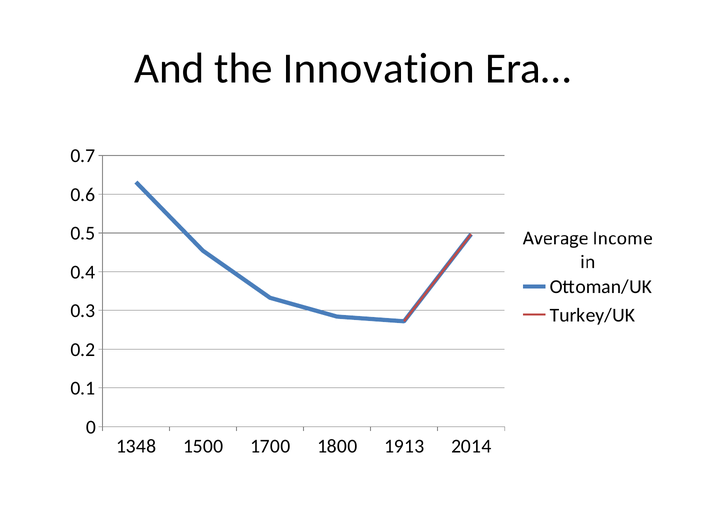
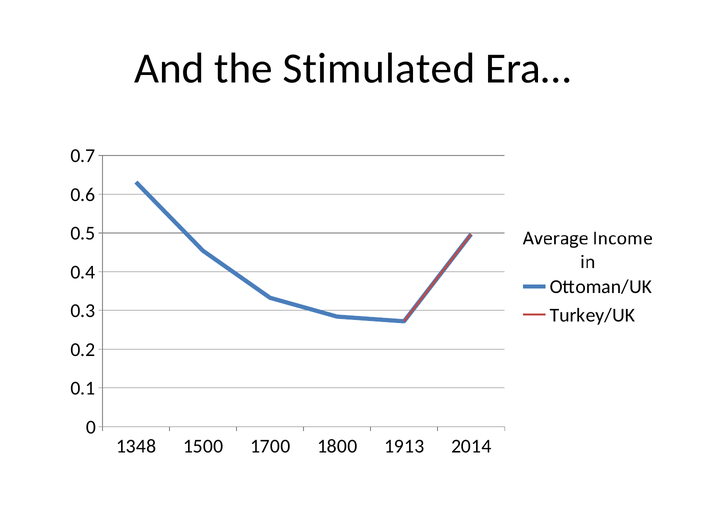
Innovation: Innovation -> Stimulated
